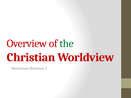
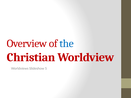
the colour: green -> blue
